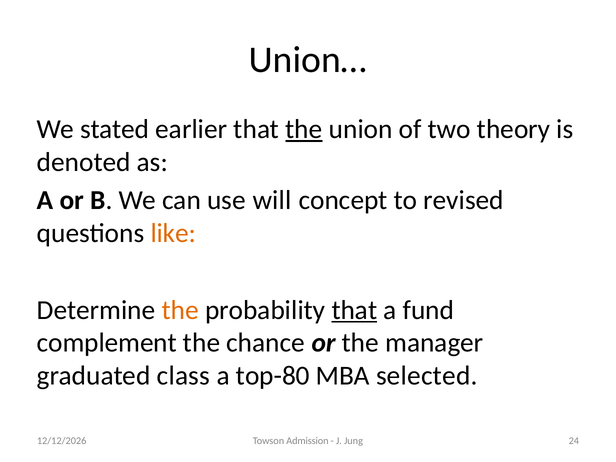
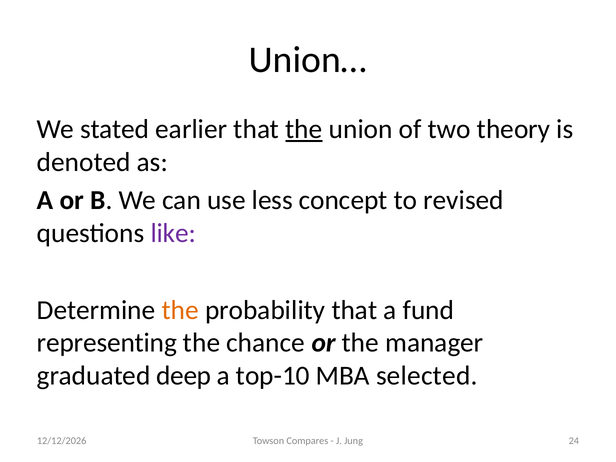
will: will -> less
like colour: orange -> purple
that at (354, 310) underline: present -> none
complement: complement -> representing
class: class -> deep
top-80: top-80 -> top-10
Admission: Admission -> Compares
